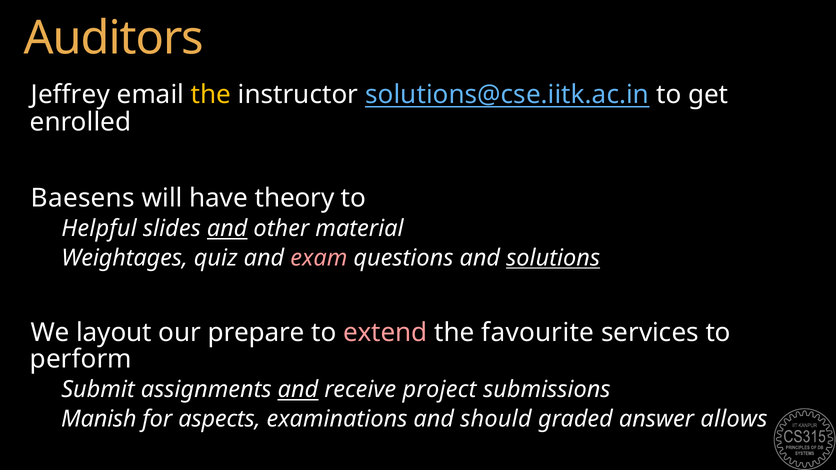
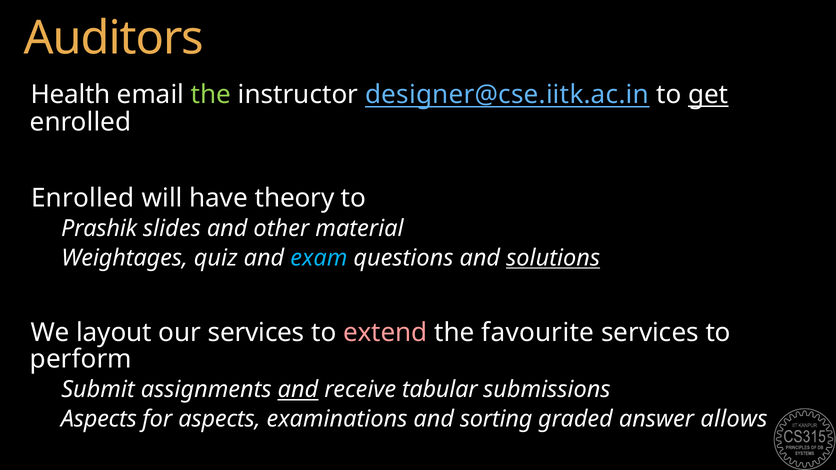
Jeffrey: Jeffrey -> Health
the at (211, 95) colour: yellow -> light green
solutions@cse.iitk.ac.in: solutions@cse.iitk.ac.in -> designer@cse.iitk.ac.in
get underline: none -> present
Baesens at (83, 198): Baesens -> Enrolled
Helpful: Helpful -> Prashik
and at (227, 229) underline: present -> none
exam colour: pink -> light blue
our prepare: prepare -> services
project: project -> tabular
Manish at (99, 419): Manish -> Aspects
should: should -> sorting
